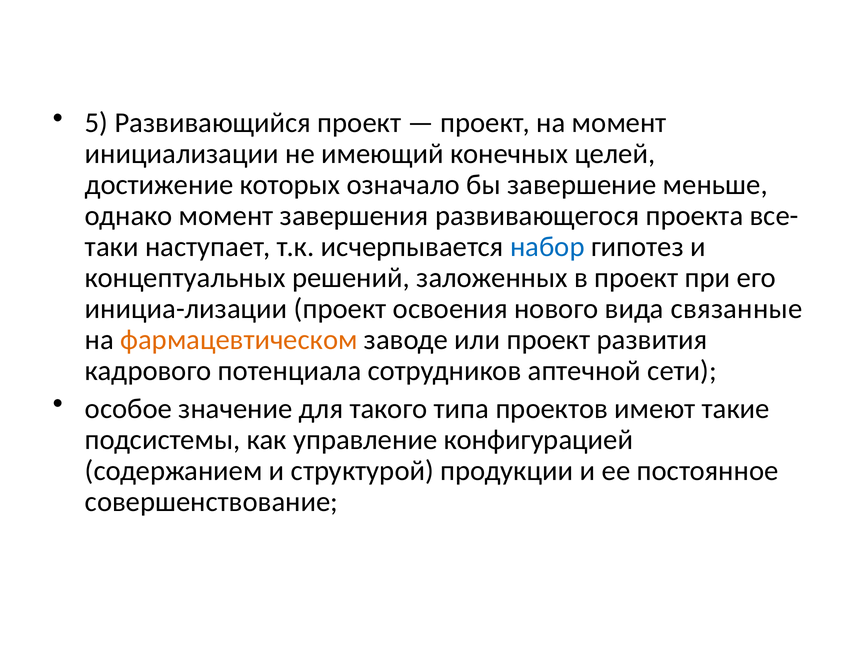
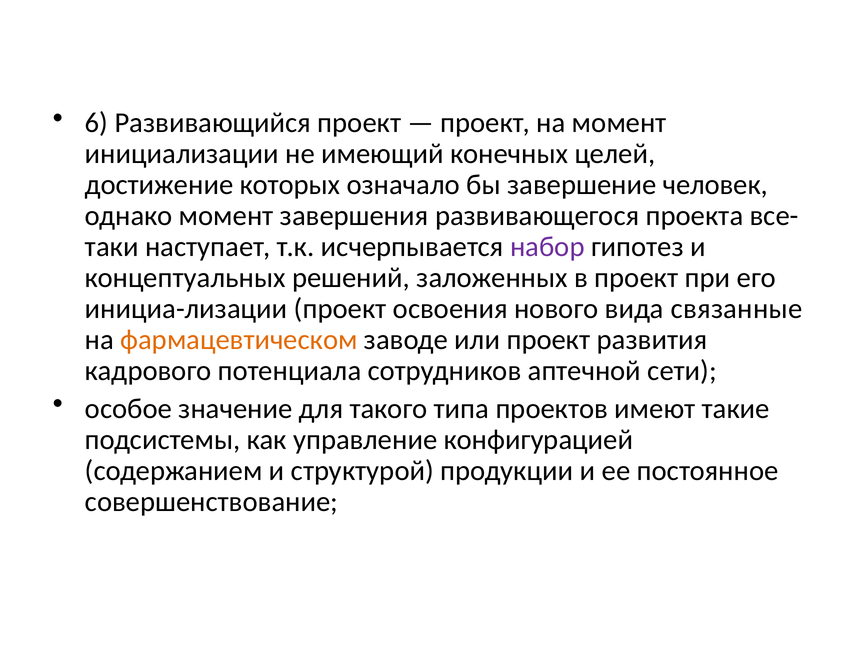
5: 5 -> 6
меньше: меньше -> человек
набор colour: blue -> purple
